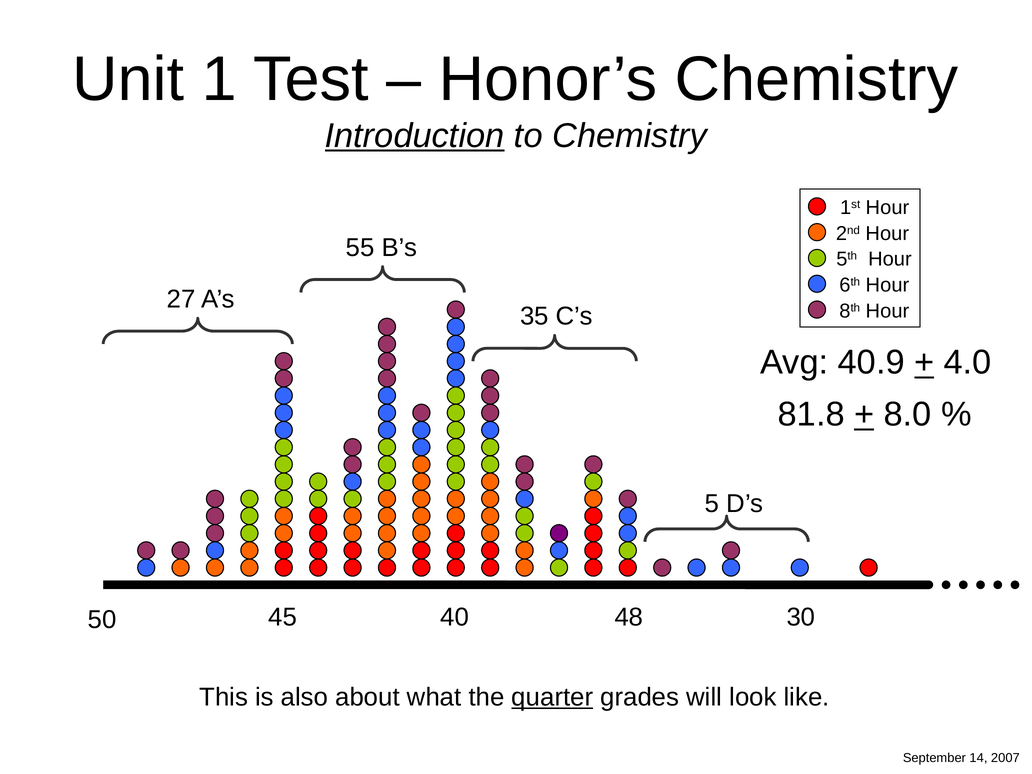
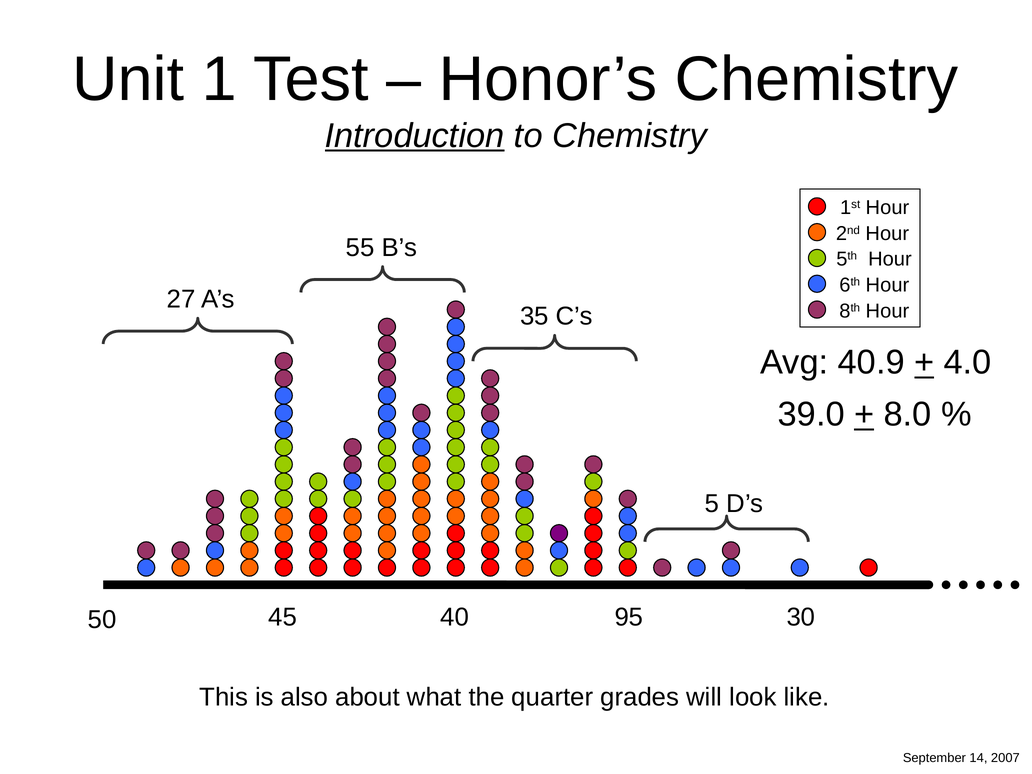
81.8: 81.8 -> 39.0
48: 48 -> 95
quarter underline: present -> none
